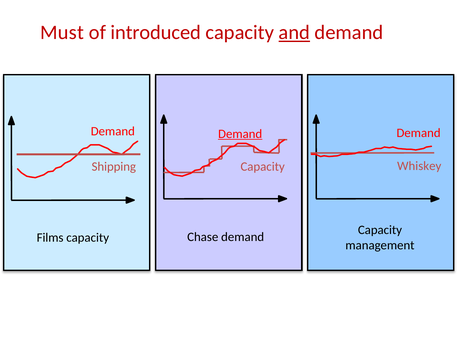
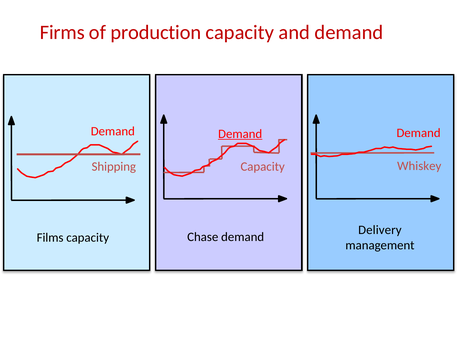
Must: Must -> Firms
introduced: introduced -> production
and underline: present -> none
Capacity at (380, 231): Capacity -> Delivery
